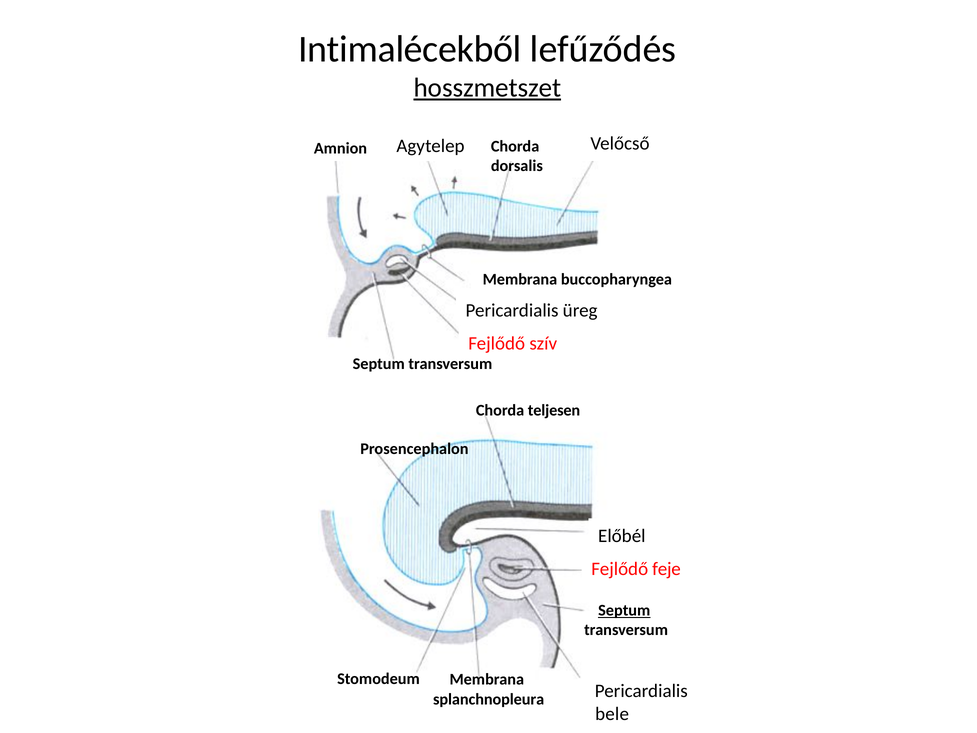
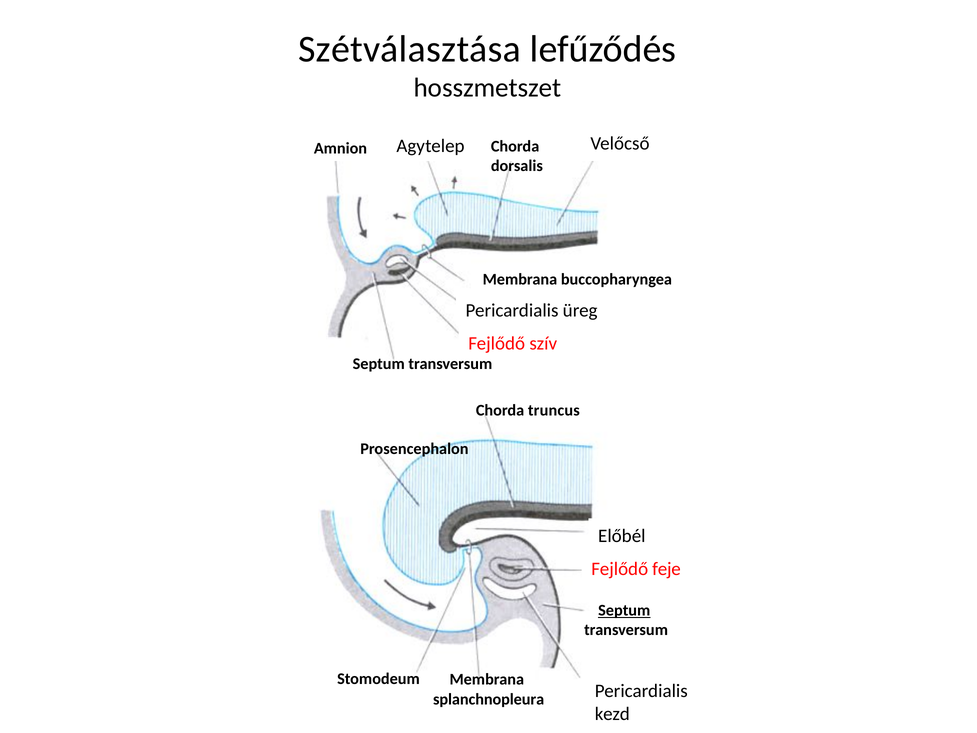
Intimalécekből: Intimalécekből -> Szétválasztása
hosszmetszet underline: present -> none
teljesen: teljesen -> truncus
bele: bele -> kezd
